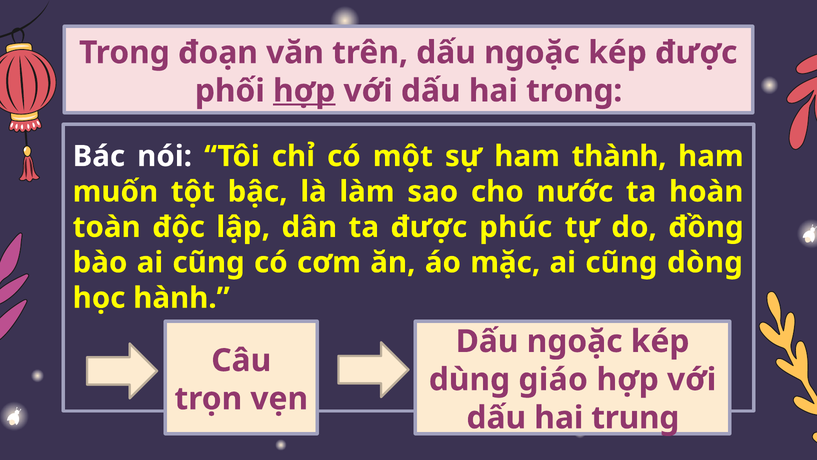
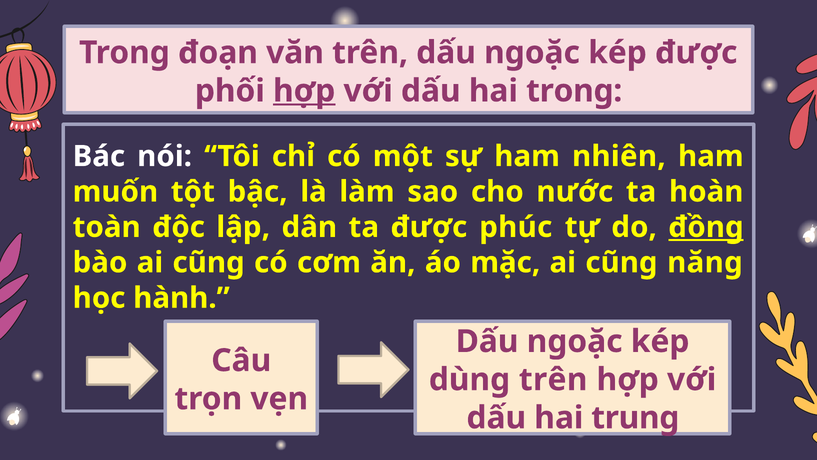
thành: thành -> nhiên
đồng underline: none -> present
dòng: dòng -> năng
dùng giáo: giáo -> trên
